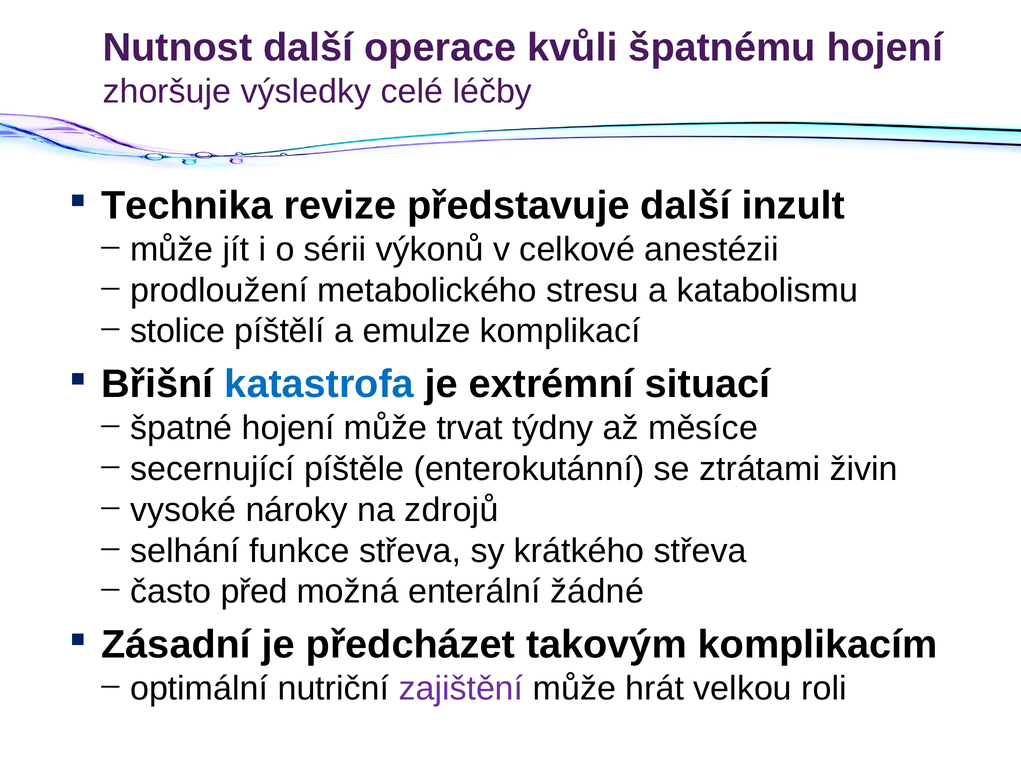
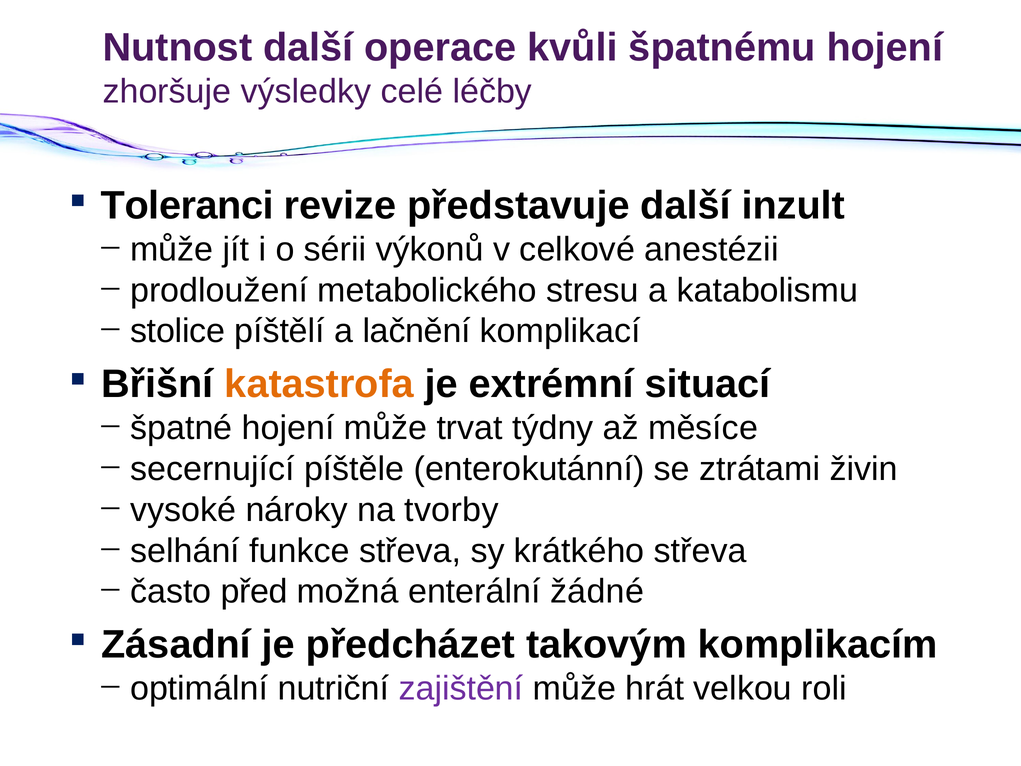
Technika: Technika -> Toleranci
emulze: emulze -> lačnění
katastrofa colour: blue -> orange
zdrojů: zdrojů -> tvorby
